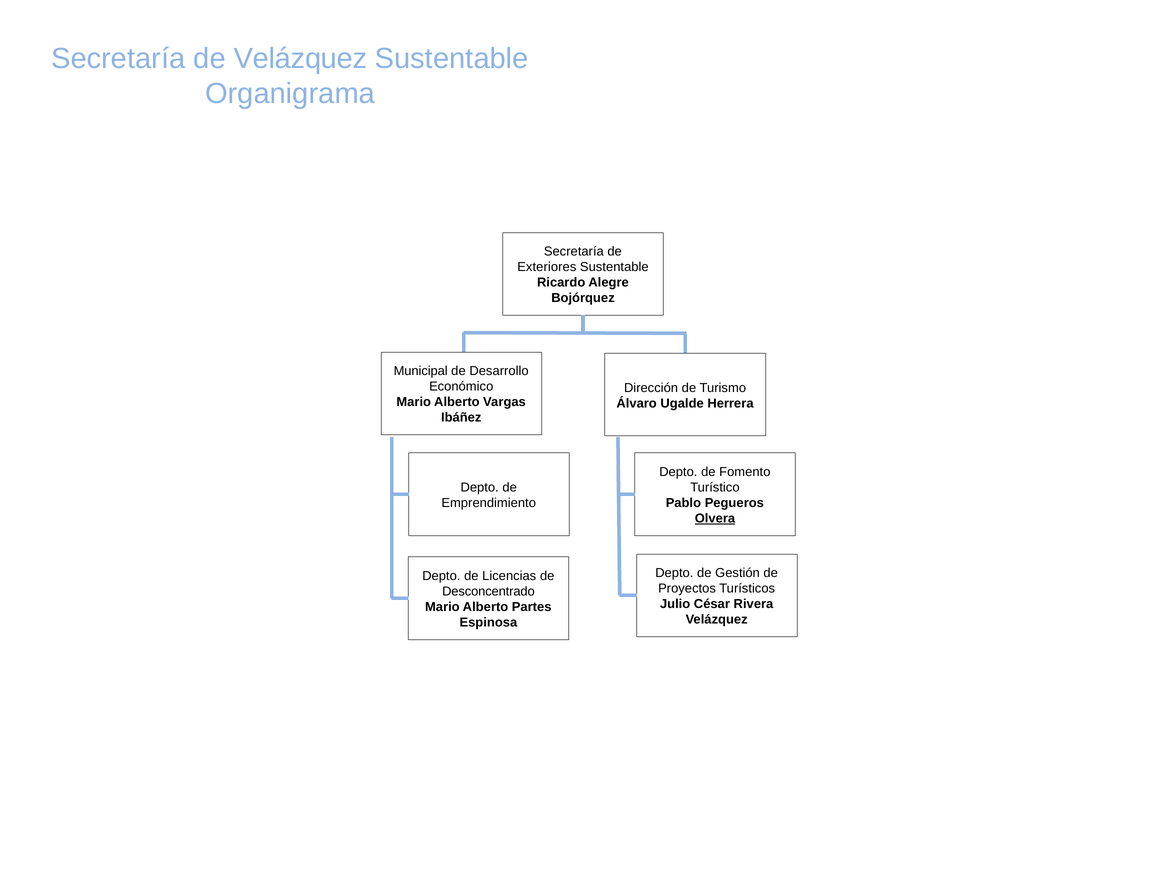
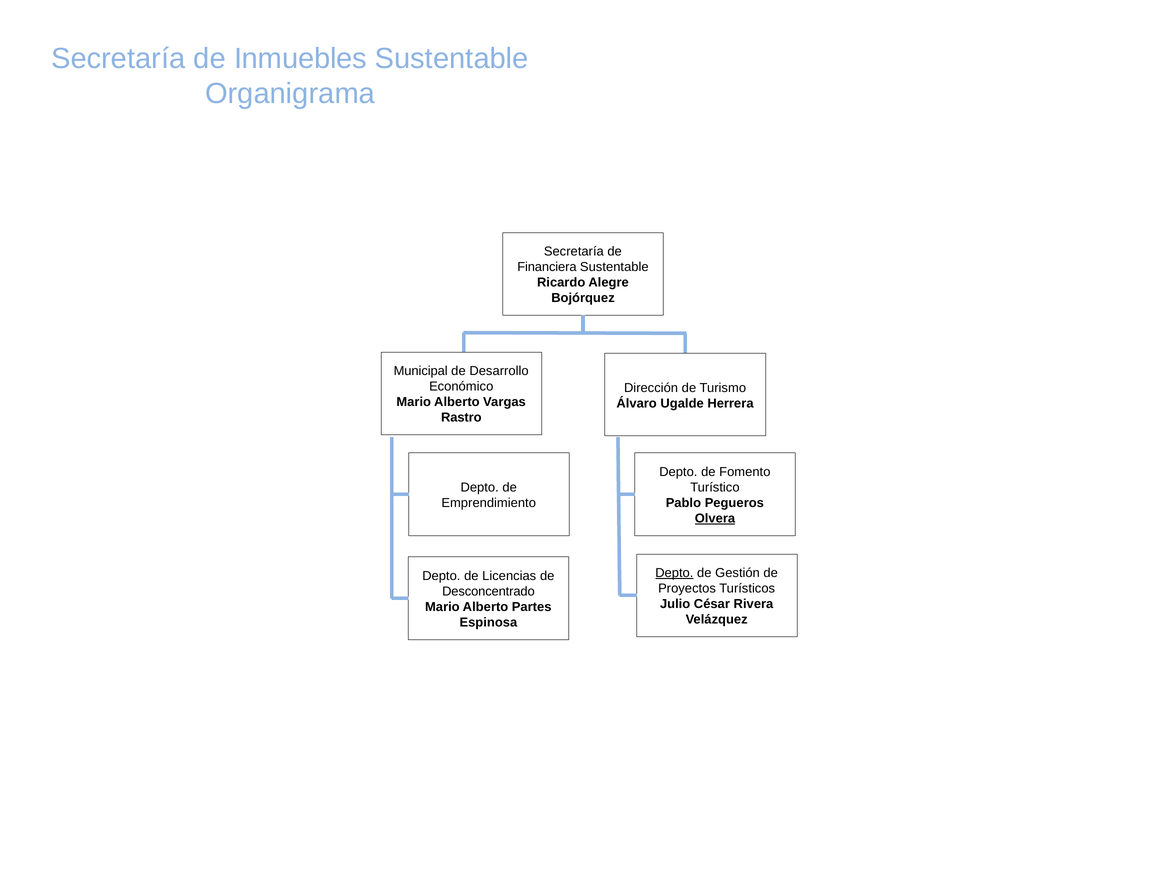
de Velázquez: Velázquez -> Inmuebles
Exteriores: Exteriores -> Financiera
Ibáñez: Ibáñez -> Rastro
Depto at (674, 573) underline: none -> present
